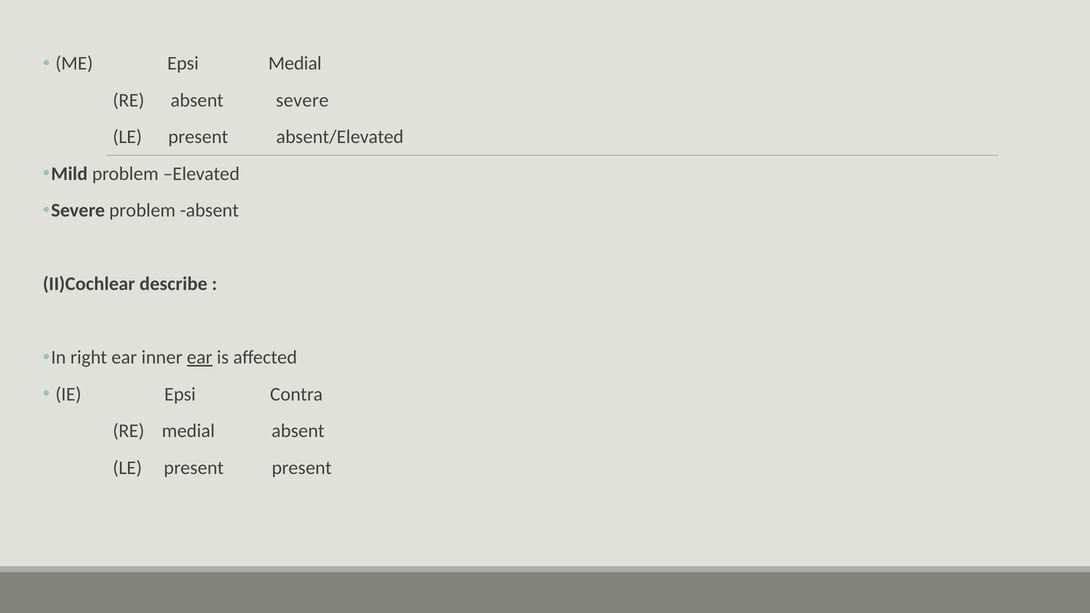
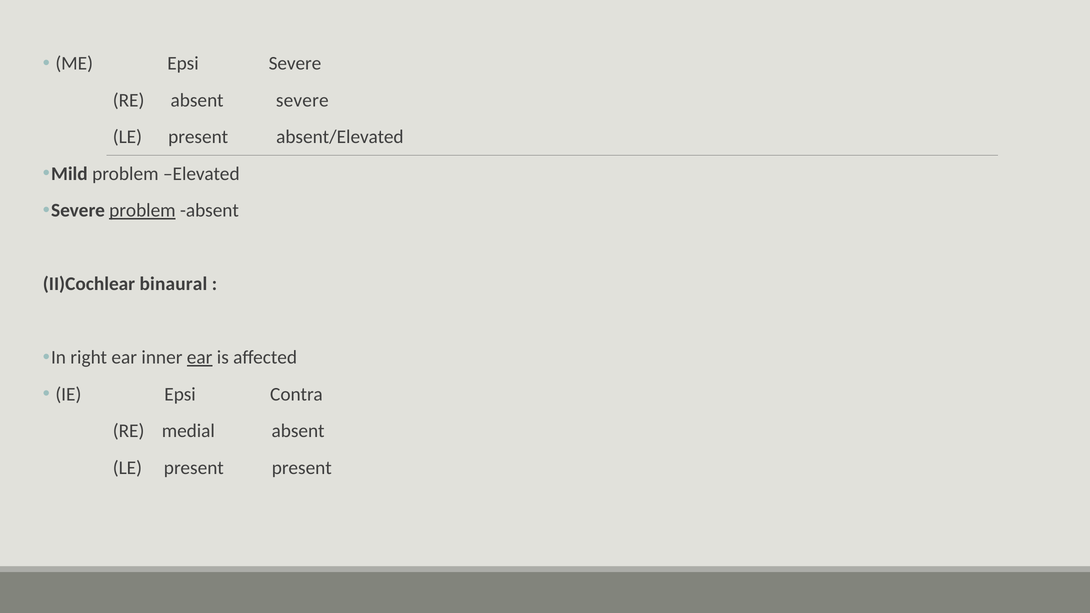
Epsi Medial: Medial -> Severe
problem at (142, 210) underline: none -> present
describe: describe -> binaural
